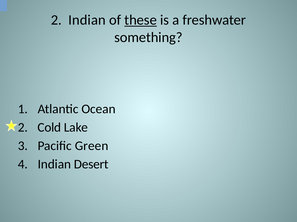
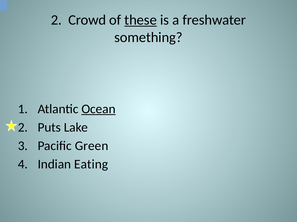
2 Indian: Indian -> Crowd
Ocean underline: none -> present
Cold: Cold -> Puts
Desert: Desert -> Eating
